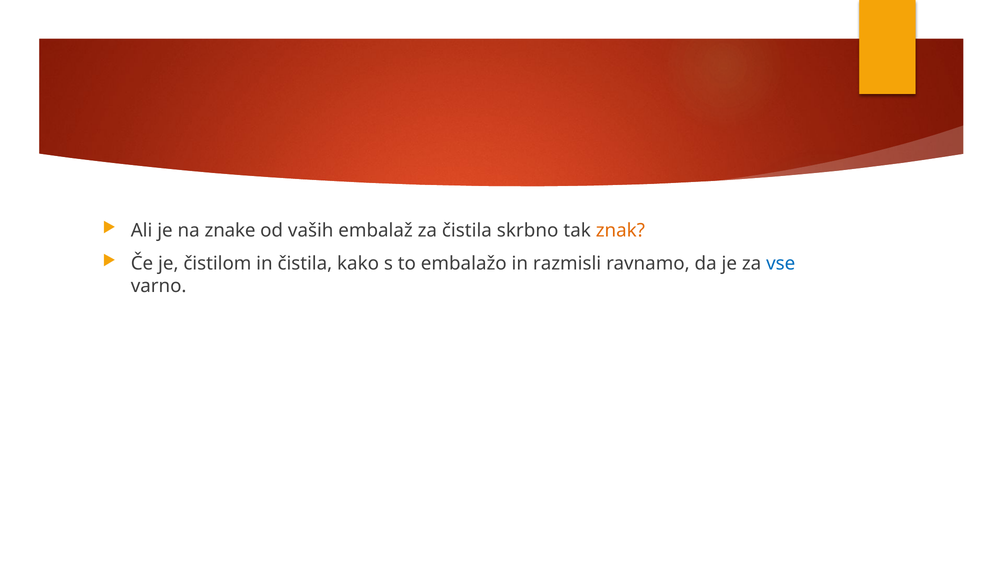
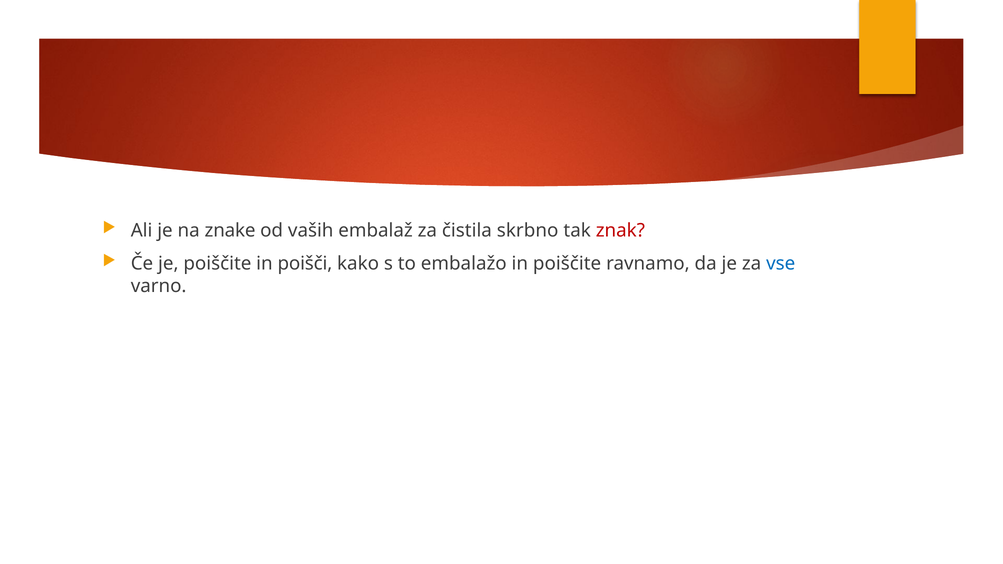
znak colour: orange -> red
je čistilom: čistilom -> poiščite
in čistila: čistila -> poišči
in razmisli: razmisli -> poiščite
